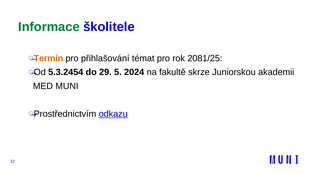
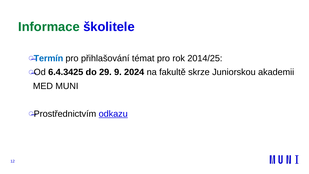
Termín colour: orange -> blue
2081/25: 2081/25 -> 2014/25
5.3.2454: 5.3.2454 -> 6.4.3425
5: 5 -> 9
